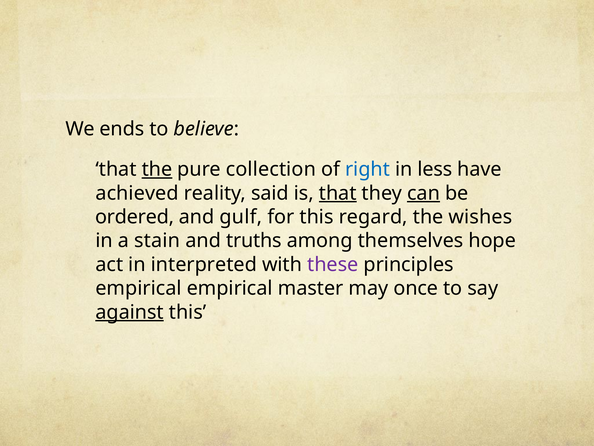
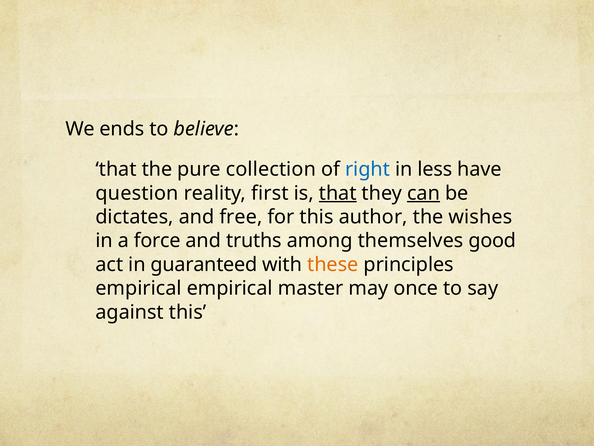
the at (157, 169) underline: present -> none
achieved: achieved -> question
said: said -> first
ordered: ordered -> dictates
gulf: gulf -> free
regard: regard -> author
stain: stain -> force
hope: hope -> good
interpreted: interpreted -> guaranteed
these colour: purple -> orange
against underline: present -> none
